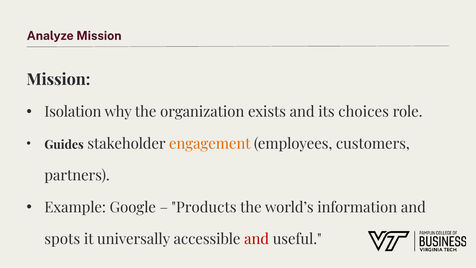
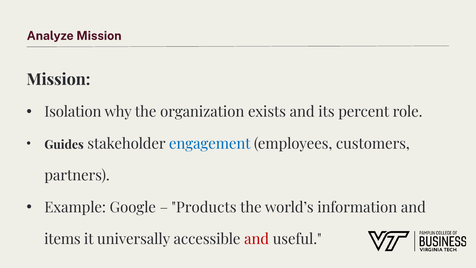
choices: choices -> percent
engagement colour: orange -> blue
spots: spots -> items
